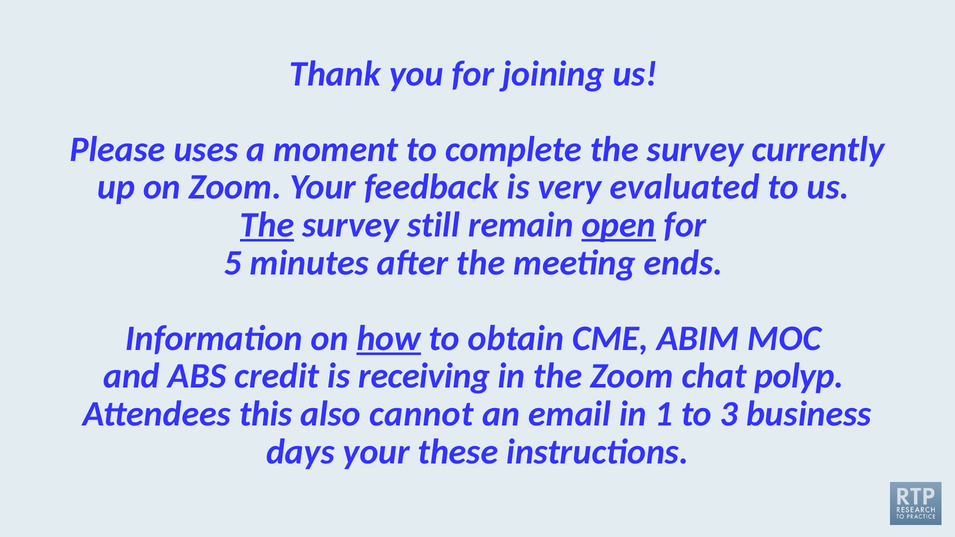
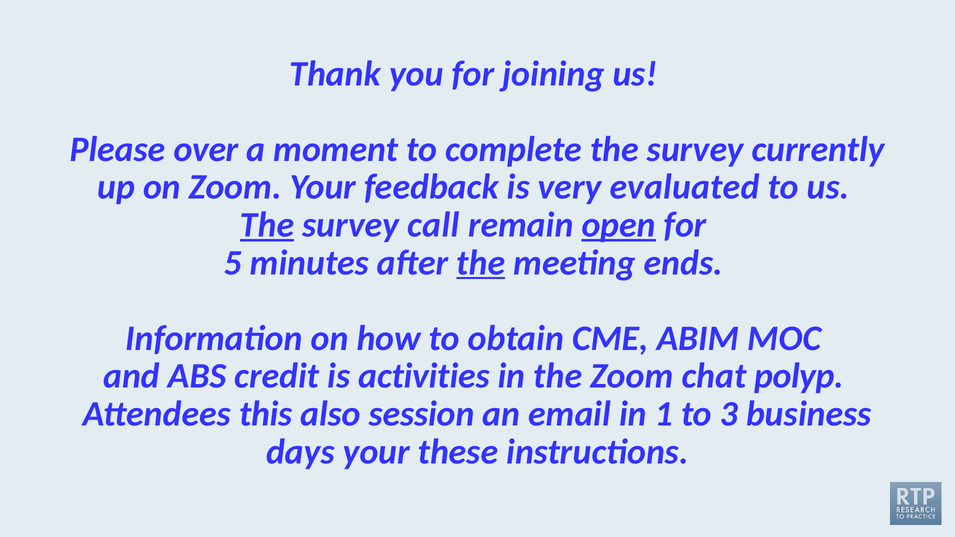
uses: uses -> over
still: still -> call
the at (481, 263) underline: none -> present
how underline: present -> none
receiving: receiving -> activities
cannot: cannot -> session
